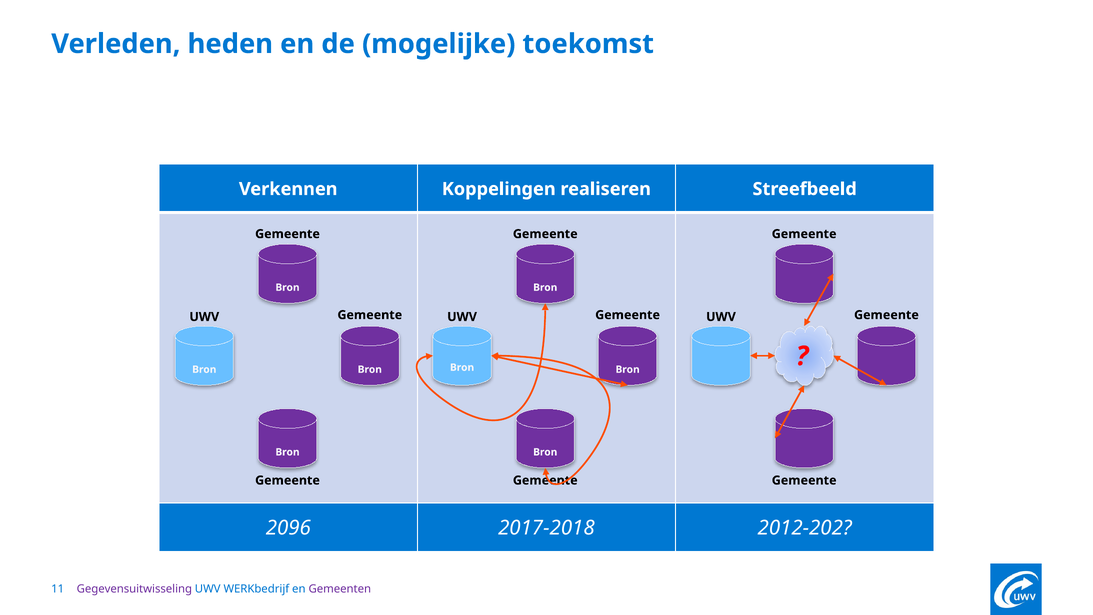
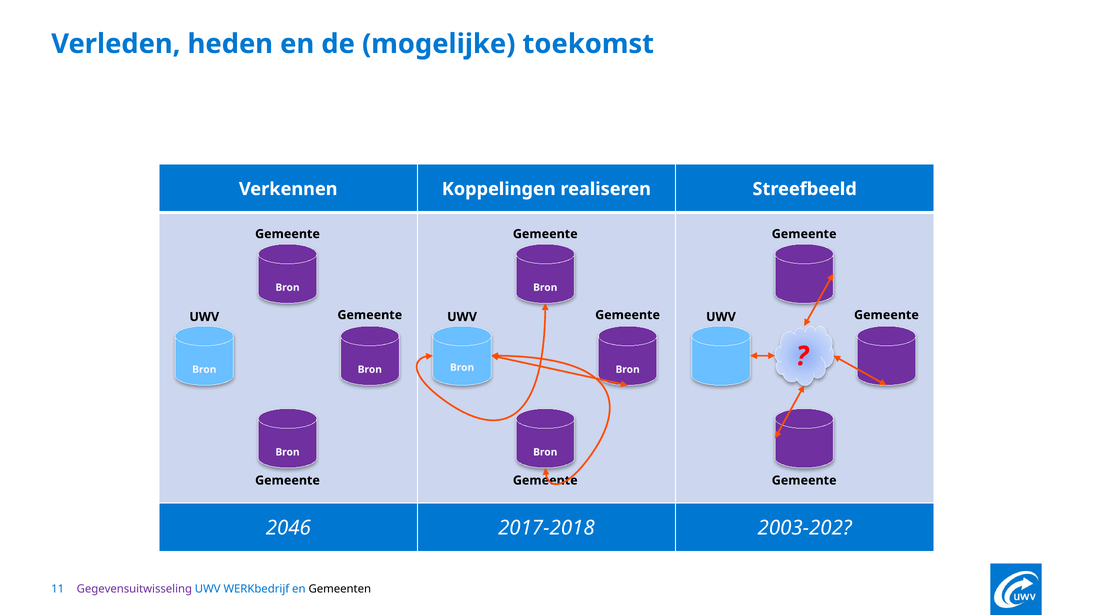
2096: 2096 -> 2046
2012-202: 2012-202 -> 2003-202
Gemeenten colour: purple -> black
